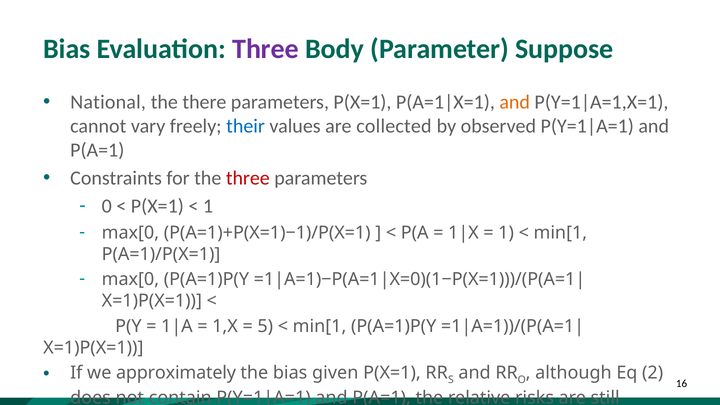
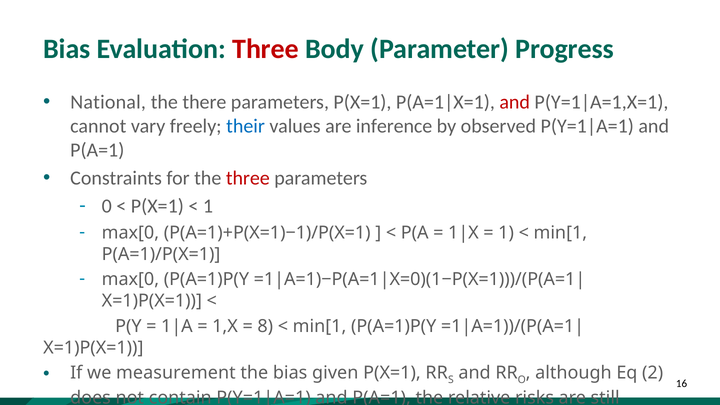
Three at (266, 49) colour: purple -> red
Suppose: Suppose -> Progress
and at (515, 102) colour: orange -> red
collected: collected -> inference
5: 5 -> 8
approximately: approximately -> measurement
